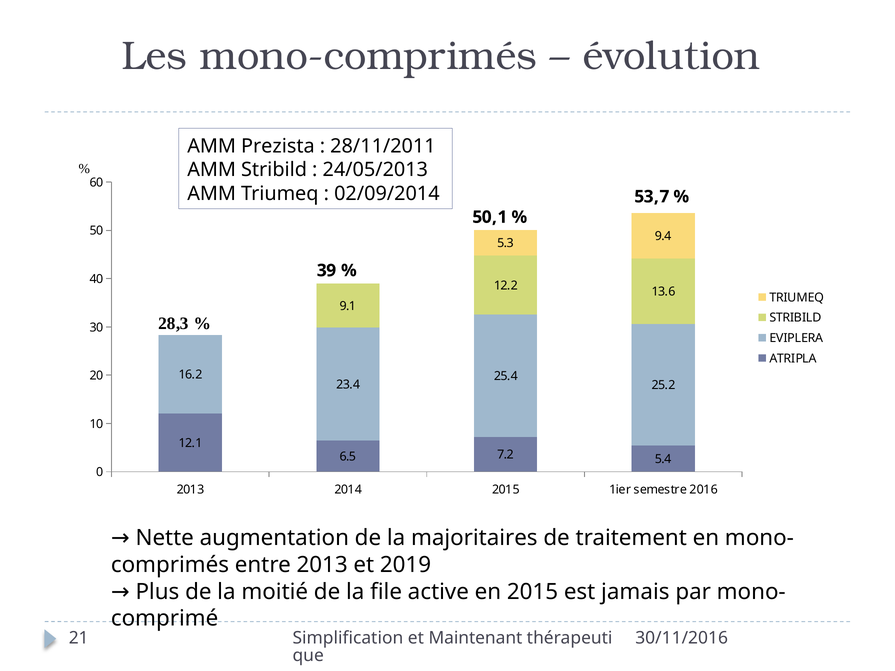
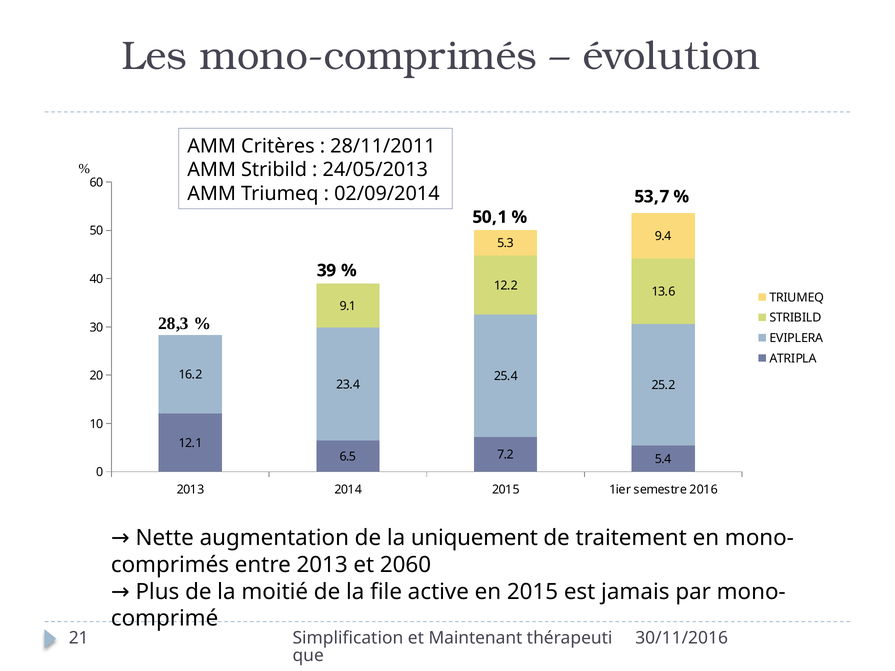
Prezista: Prezista -> Critères
majoritaires: majoritaires -> uniquement
2019: 2019 -> 2060
